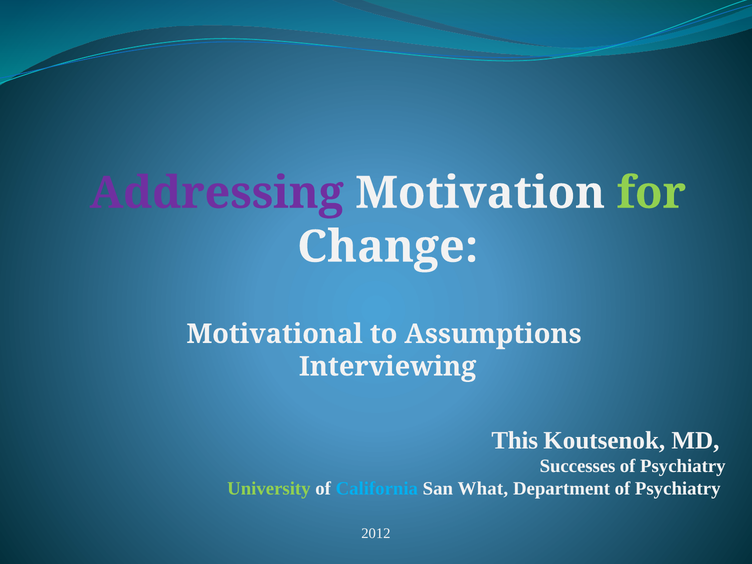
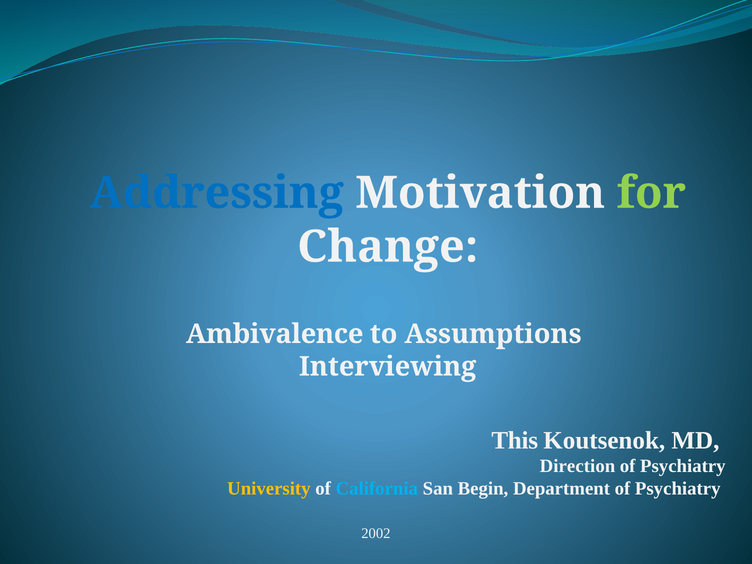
Addressing colour: purple -> blue
Motivational: Motivational -> Ambivalence
Successes: Successes -> Direction
University colour: light green -> yellow
What: What -> Begin
2012: 2012 -> 2002
